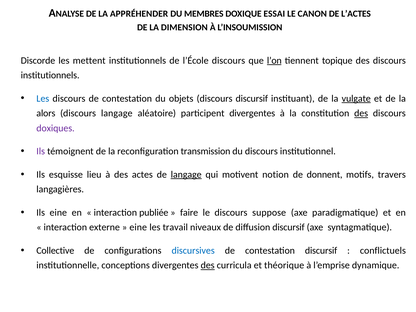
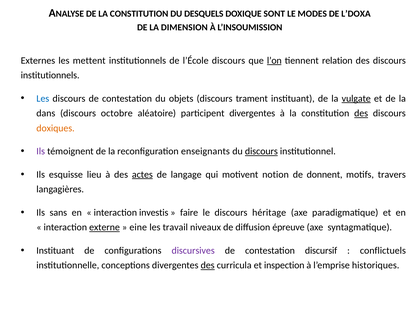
DE LA APPRÉHENDER: APPRÉHENDER -> CONSTITUTION
MEMBRES: MEMBRES -> DESQUELS
ESSAI: ESSAI -> SONT
CANON: CANON -> MODES
L’ACTES: L’ACTES -> L’DOXA
Discorde: Discorde -> Externes
topique: topique -> relation
discours discursif: discursif -> trament
alors: alors -> dans
discours langage: langage -> octobre
doxiques colour: purple -> orange
transmission: transmission -> enseignants
discours at (261, 151) underline: none -> present
actes underline: none -> present
langage at (186, 175) underline: present -> none
Ils eine: eine -> sans
publiée: publiée -> investis
suppose: suppose -> héritage
externe underline: none -> present
diffusion discursif: discursif -> épreuve
Collective at (55, 251): Collective -> Instituant
discursives colour: blue -> purple
théorique: théorique -> inspection
dynamique: dynamique -> historiques
